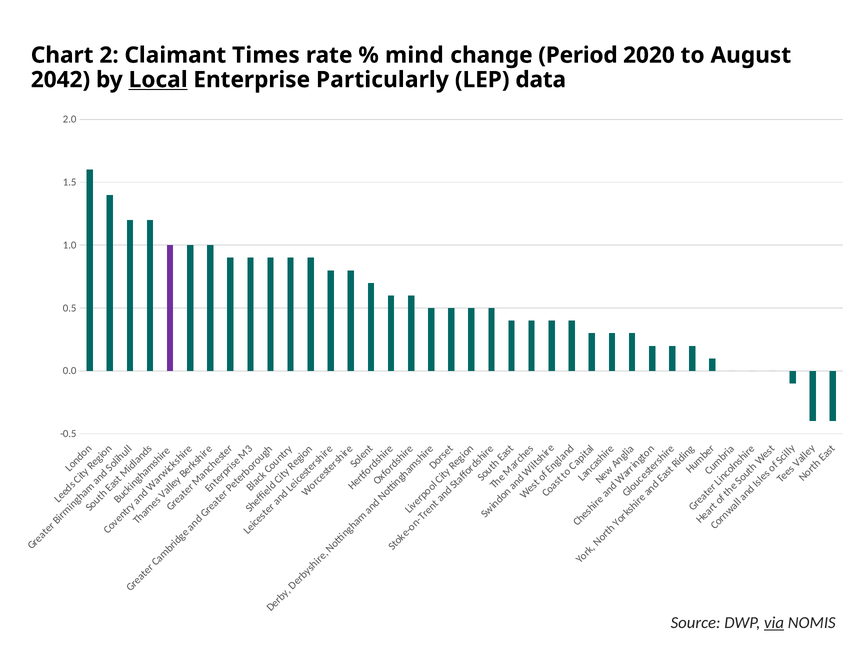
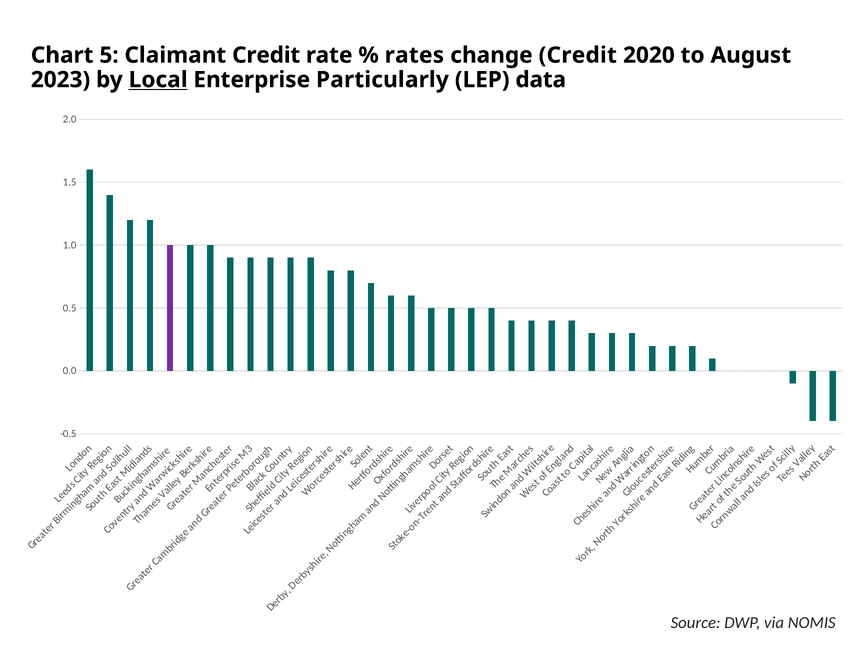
2: 2 -> 5
Claimant Times: Times -> Credit
mind: mind -> rates
change Period: Period -> Credit
2042: 2042 -> 2023
via underline: present -> none
